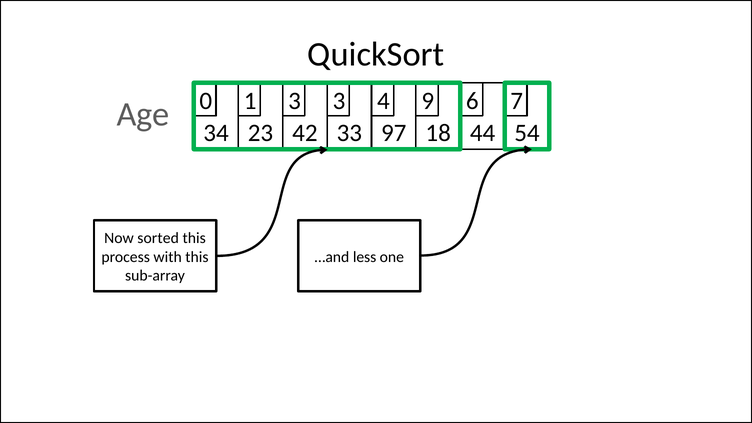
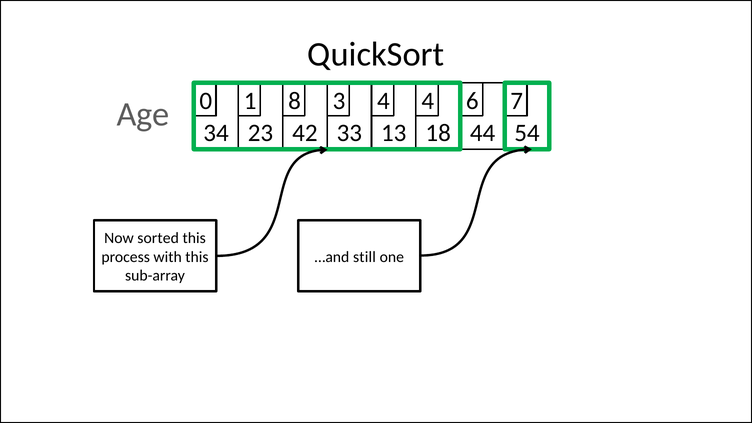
1 3: 3 -> 8
4 9: 9 -> 4
97: 97 -> 13
less: less -> still
